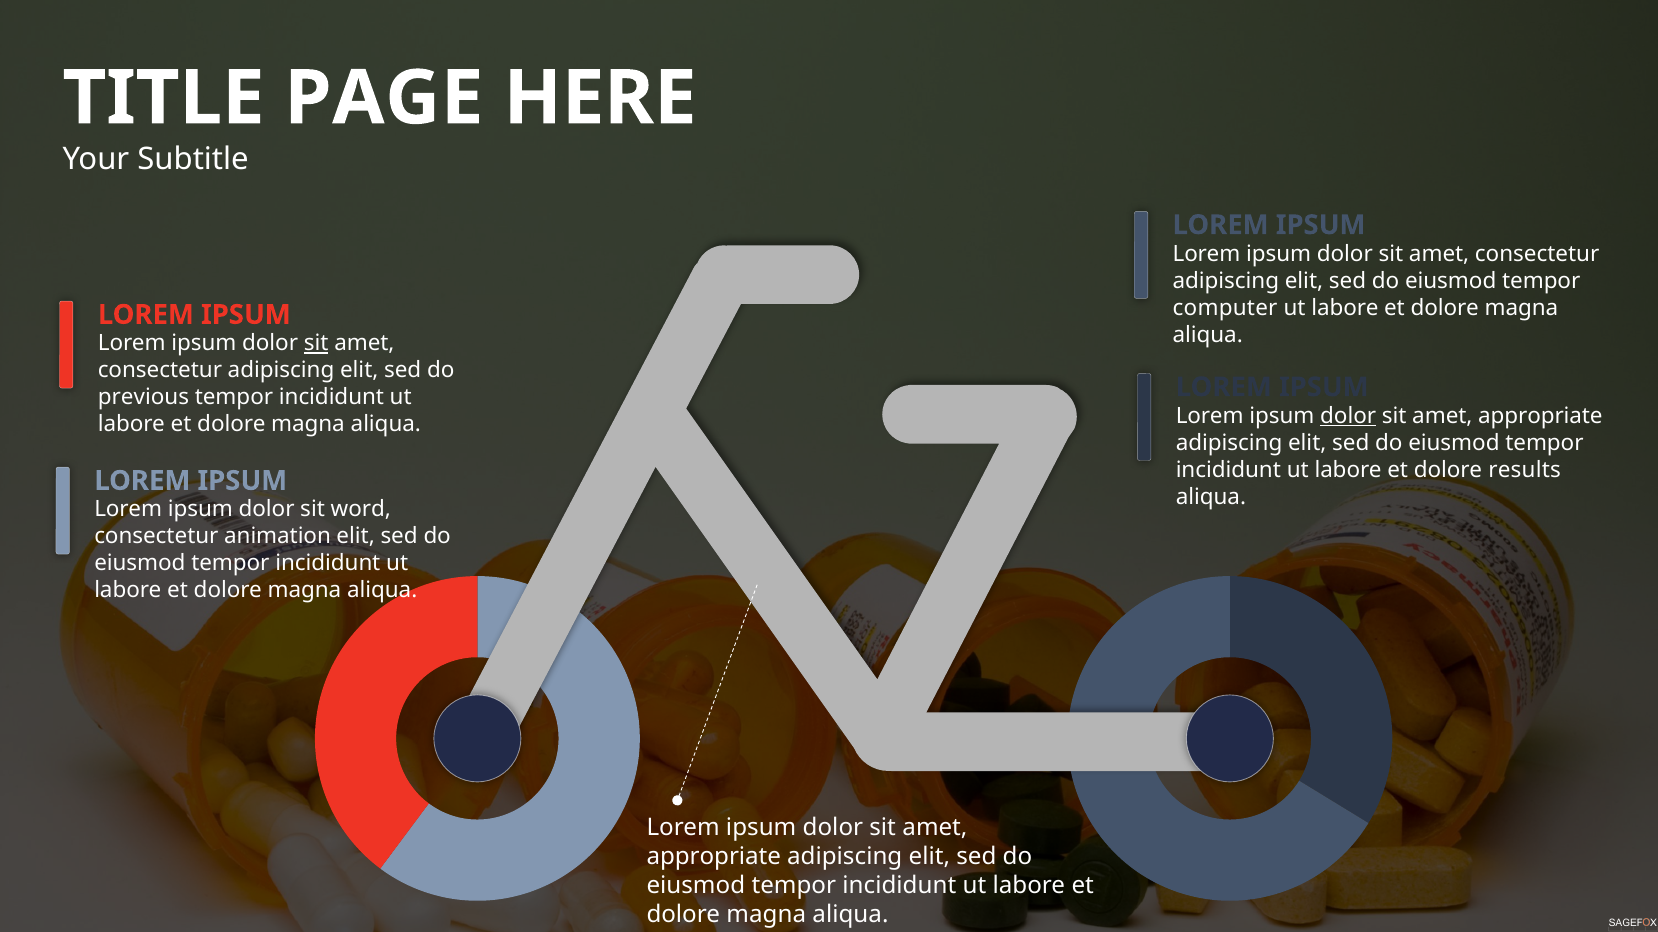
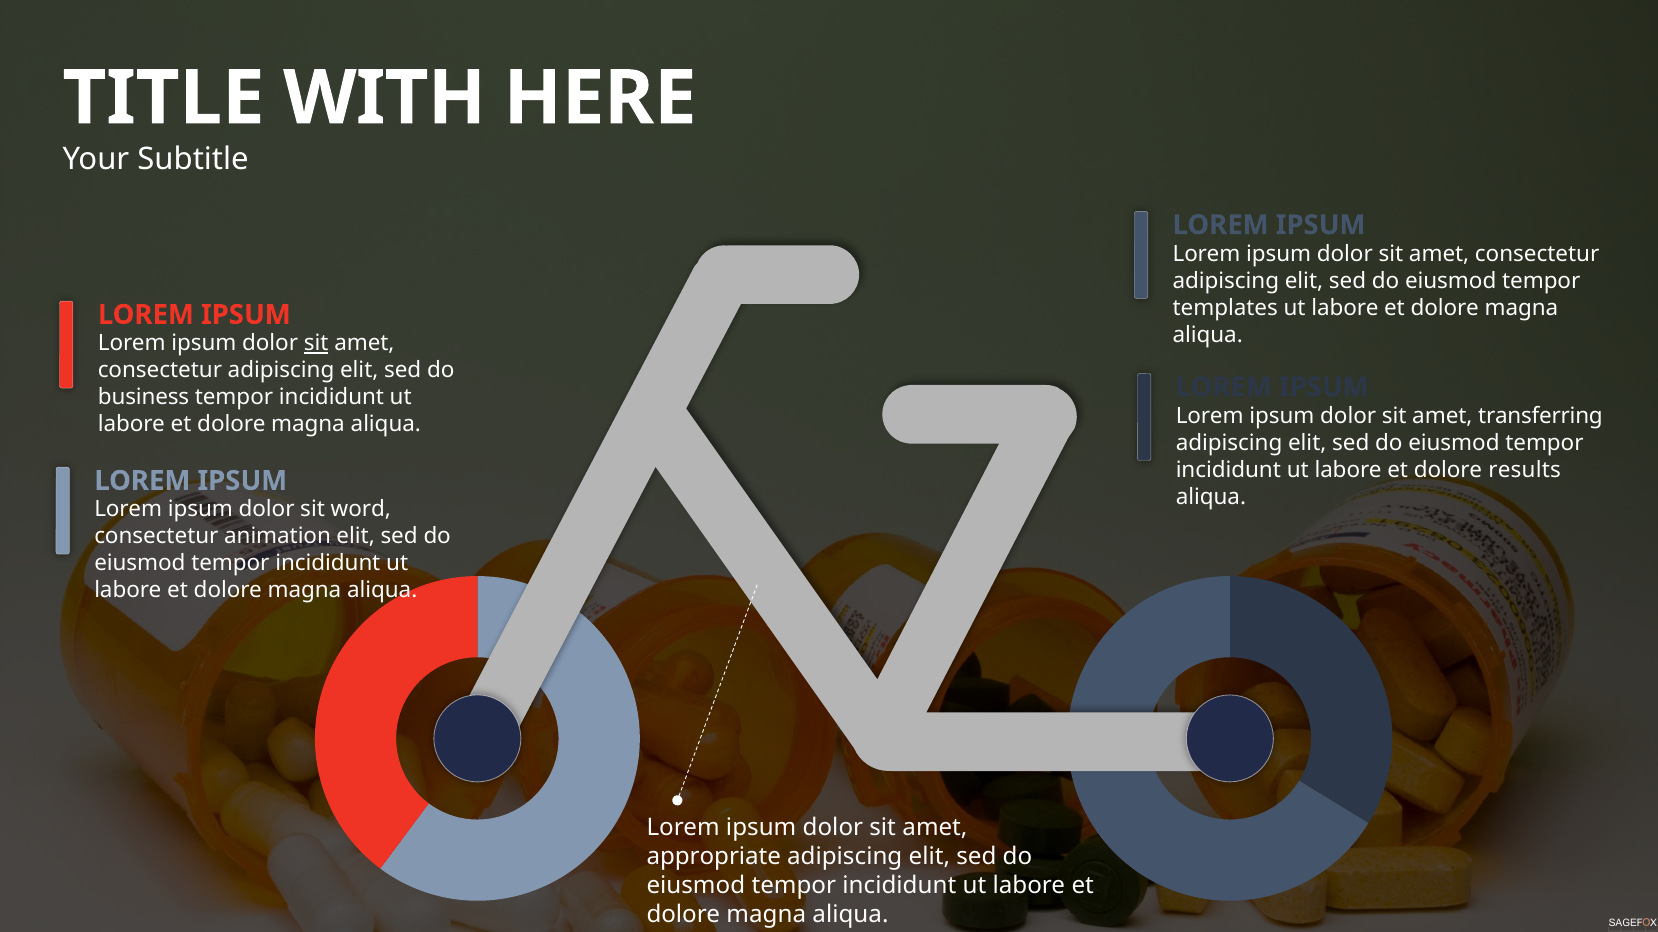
PAGE: PAGE -> WITH
computer: computer -> templates
previous: previous -> business
dolor at (1348, 416) underline: present -> none
appropriate at (1540, 416): appropriate -> transferring
